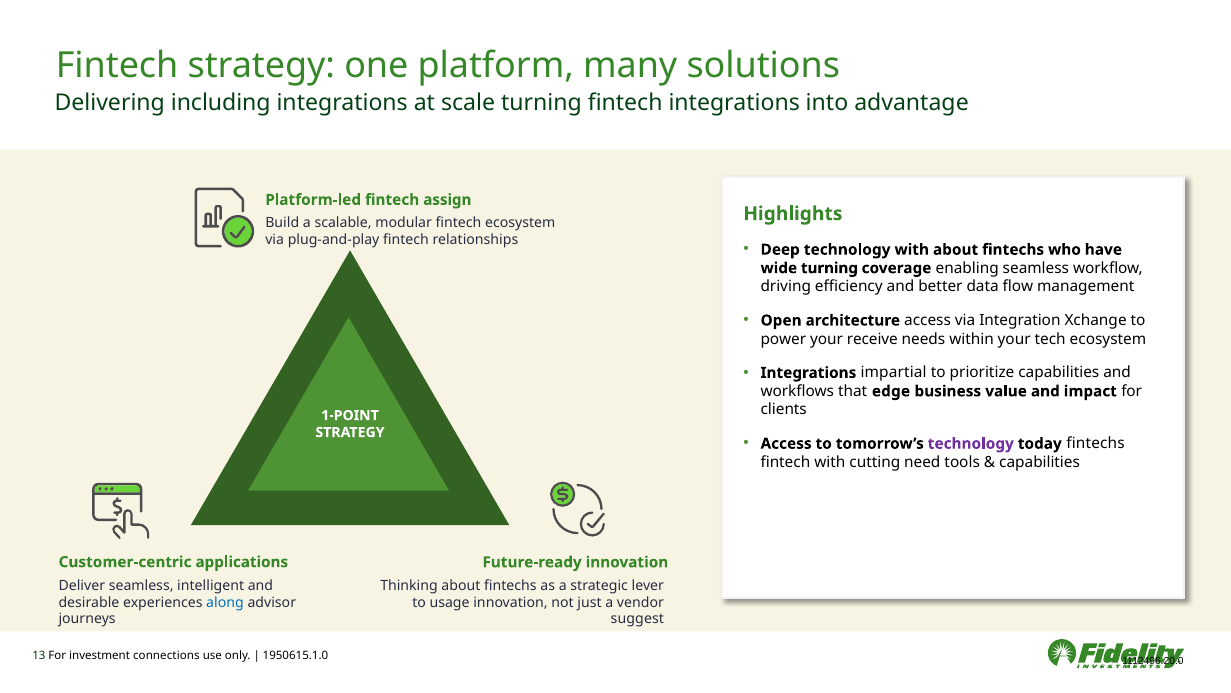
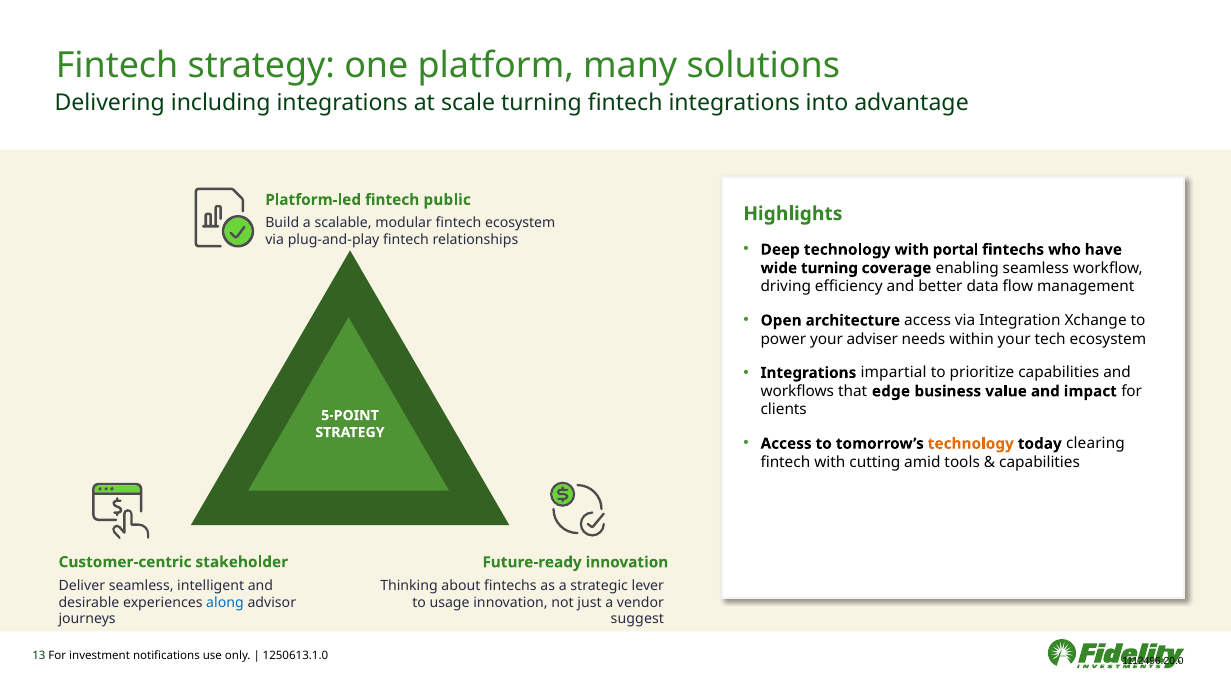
assign: assign -> public
with about: about -> portal
receive: receive -> adviser
1-POINT: 1-POINT -> 5-POINT
technology at (971, 443) colour: purple -> orange
today fintechs: fintechs -> clearing
need: need -> amid
applications: applications -> stakeholder
connections: connections -> notifications
1950615.1.0: 1950615.1.0 -> 1250613.1.0
